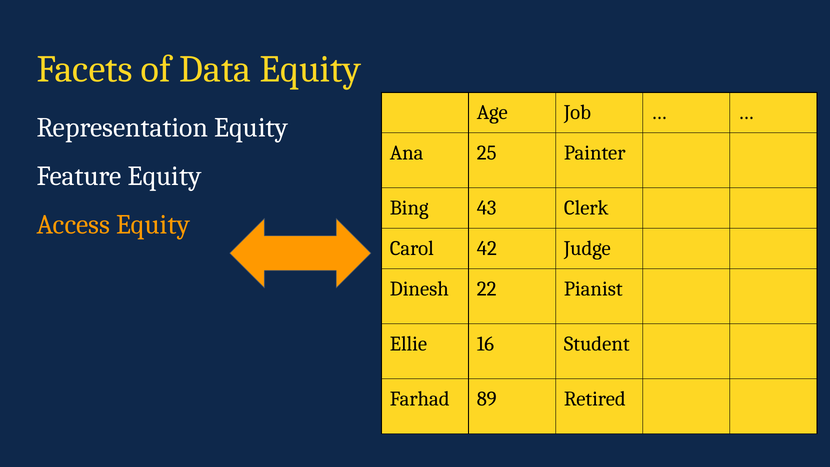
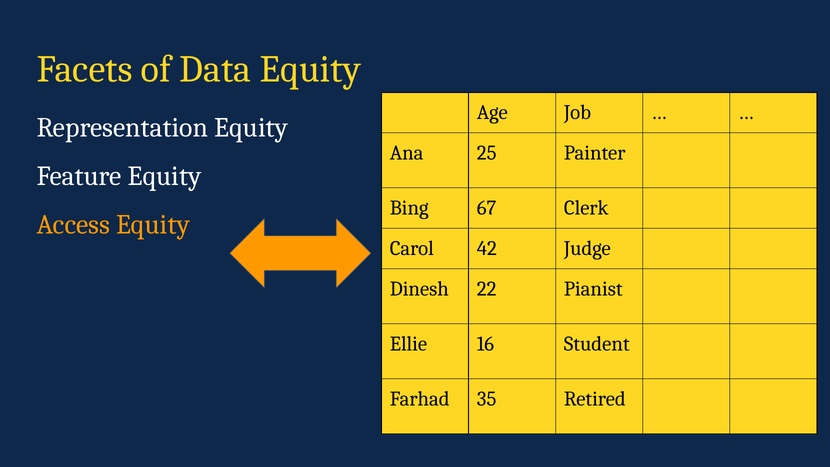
43: 43 -> 67
89: 89 -> 35
